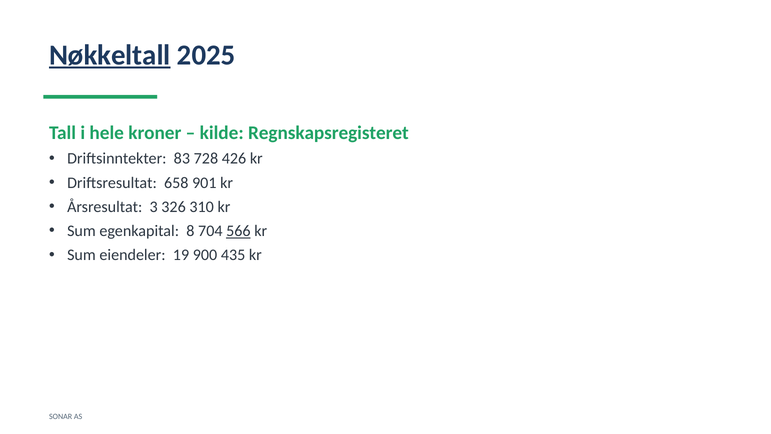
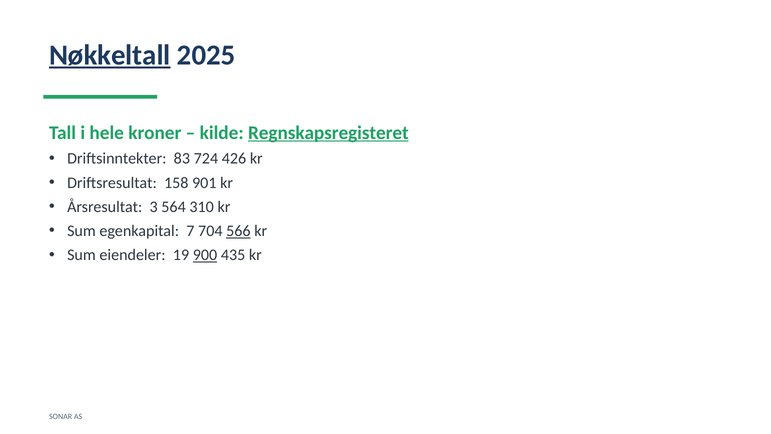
Regnskapsregisteret underline: none -> present
728: 728 -> 724
658: 658 -> 158
326: 326 -> 564
8: 8 -> 7
900 underline: none -> present
